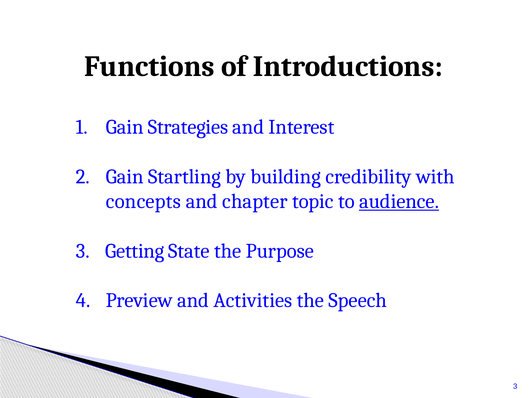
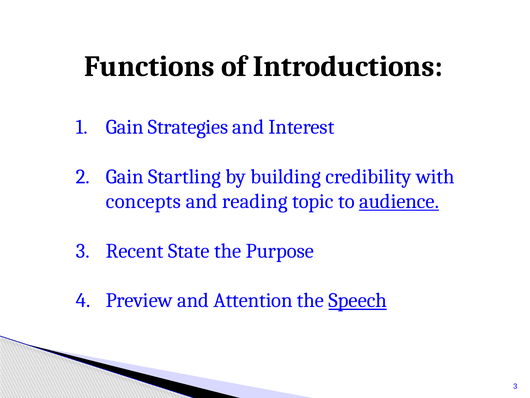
chapter: chapter -> reading
Getting: Getting -> Recent
Activities: Activities -> Attention
Speech underline: none -> present
